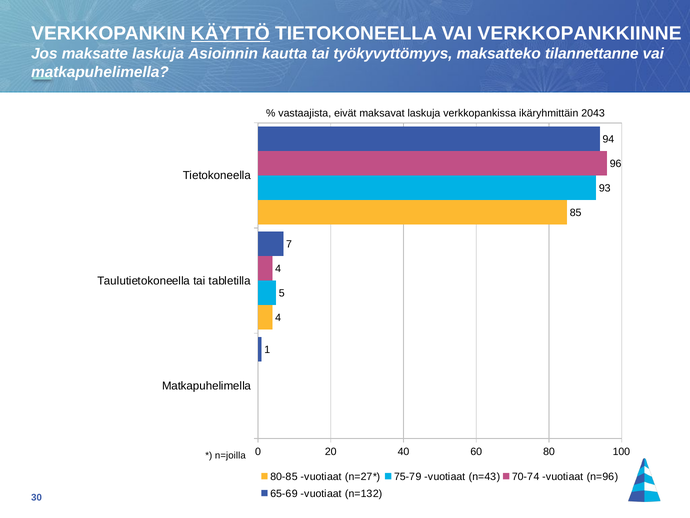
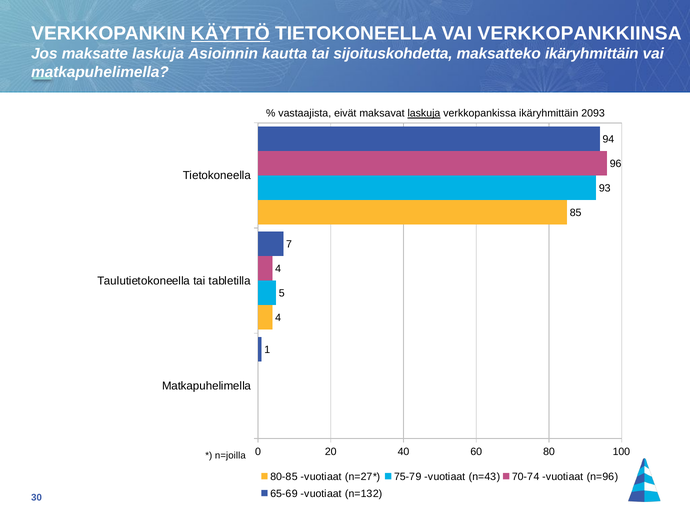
VERKKOPANKKIINNE: VERKKOPANKKIINNE -> VERKKOPANKKIINSA
työkyvyttömyys: työkyvyttömyys -> sijoituskohdetta
maksatteko tilannettanne: tilannettanne -> ikäryhmittäin
laskuja at (424, 113) underline: none -> present
2043: 2043 -> 2093
